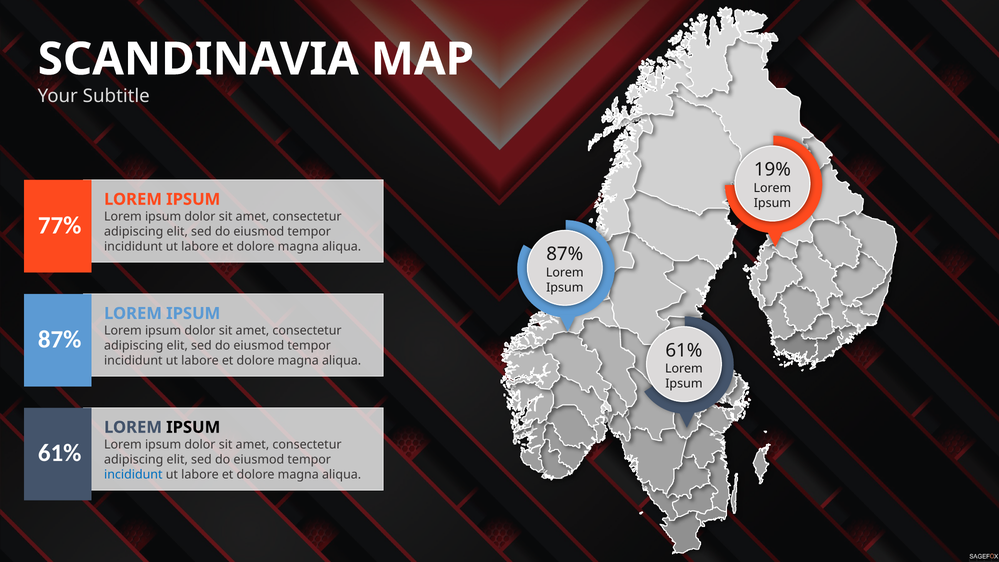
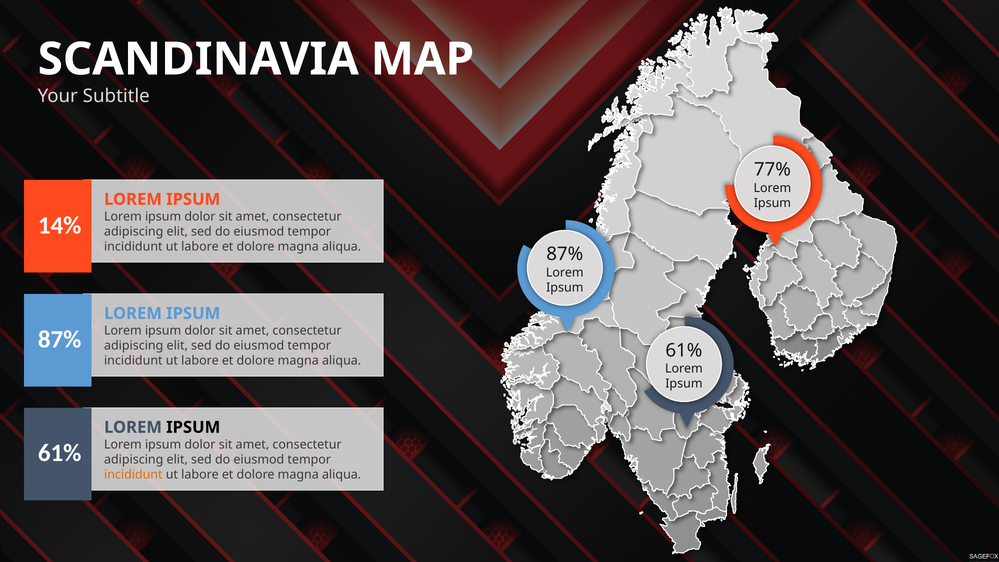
19%: 19% -> 77%
77%: 77% -> 14%
incididunt at (133, 474) colour: blue -> orange
